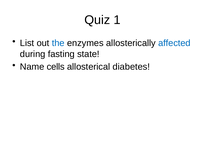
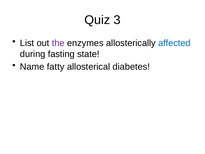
1: 1 -> 3
the colour: blue -> purple
cells: cells -> fatty
